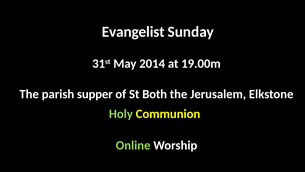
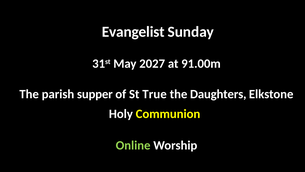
2014: 2014 -> 2027
19.00m: 19.00m -> 91.00m
Both: Both -> True
Jerusalem: Jerusalem -> Daughters
Holy colour: light green -> white
